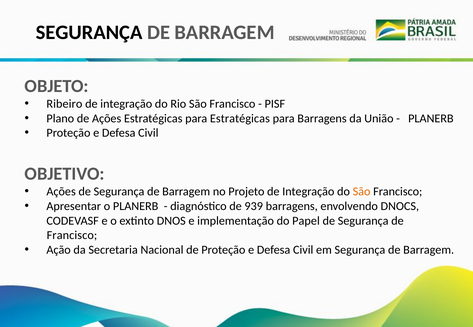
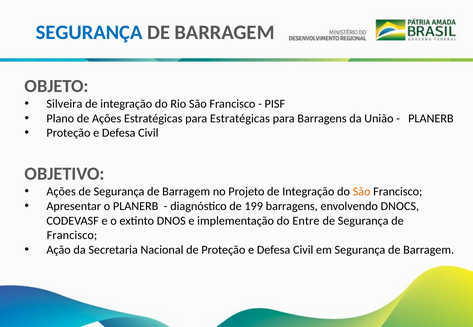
SEGURANÇA at (89, 32) colour: black -> blue
Ribeiro: Ribeiro -> Silveira
939: 939 -> 199
Papel: Papel -> Entre
